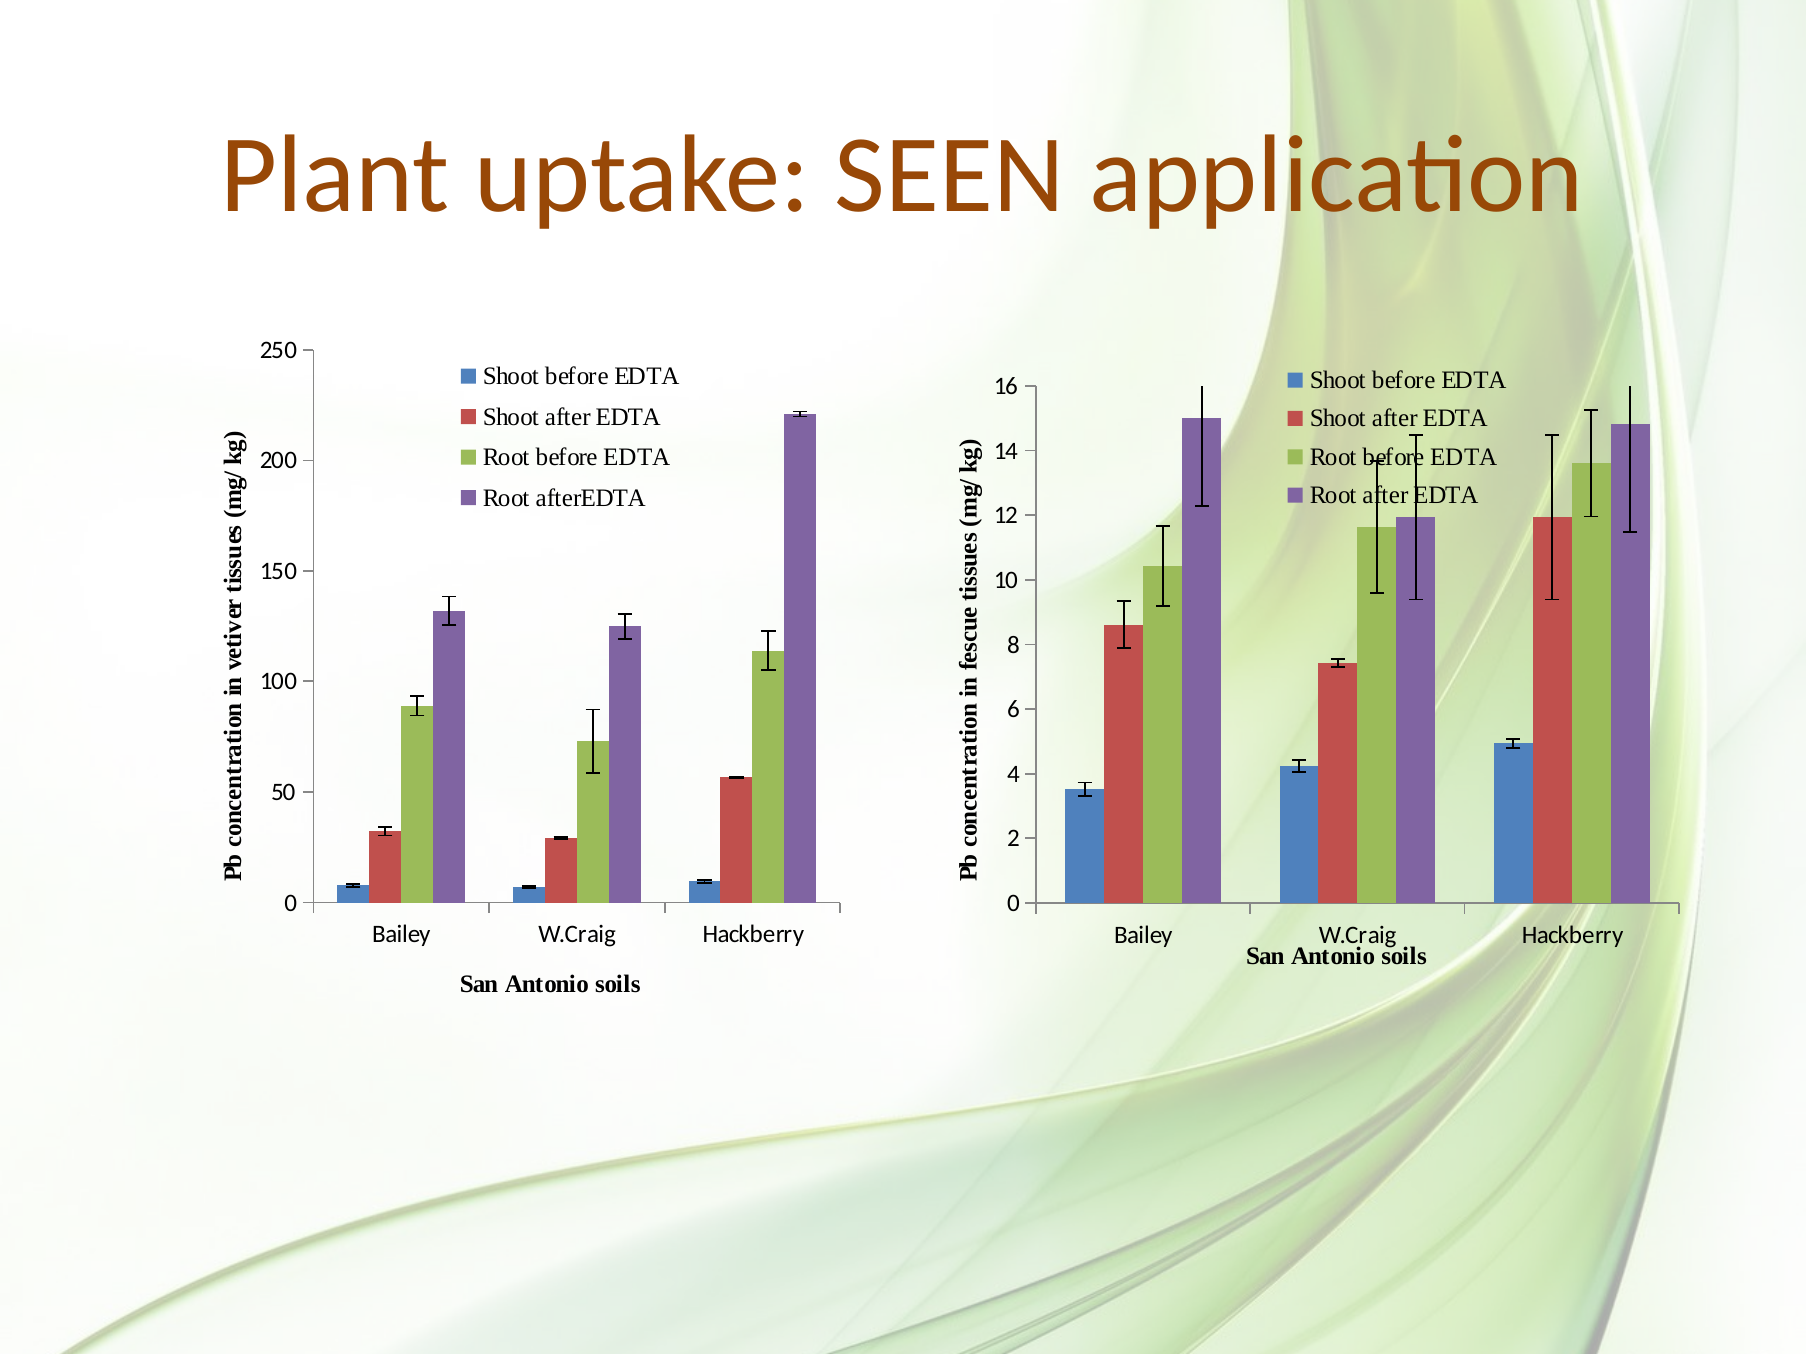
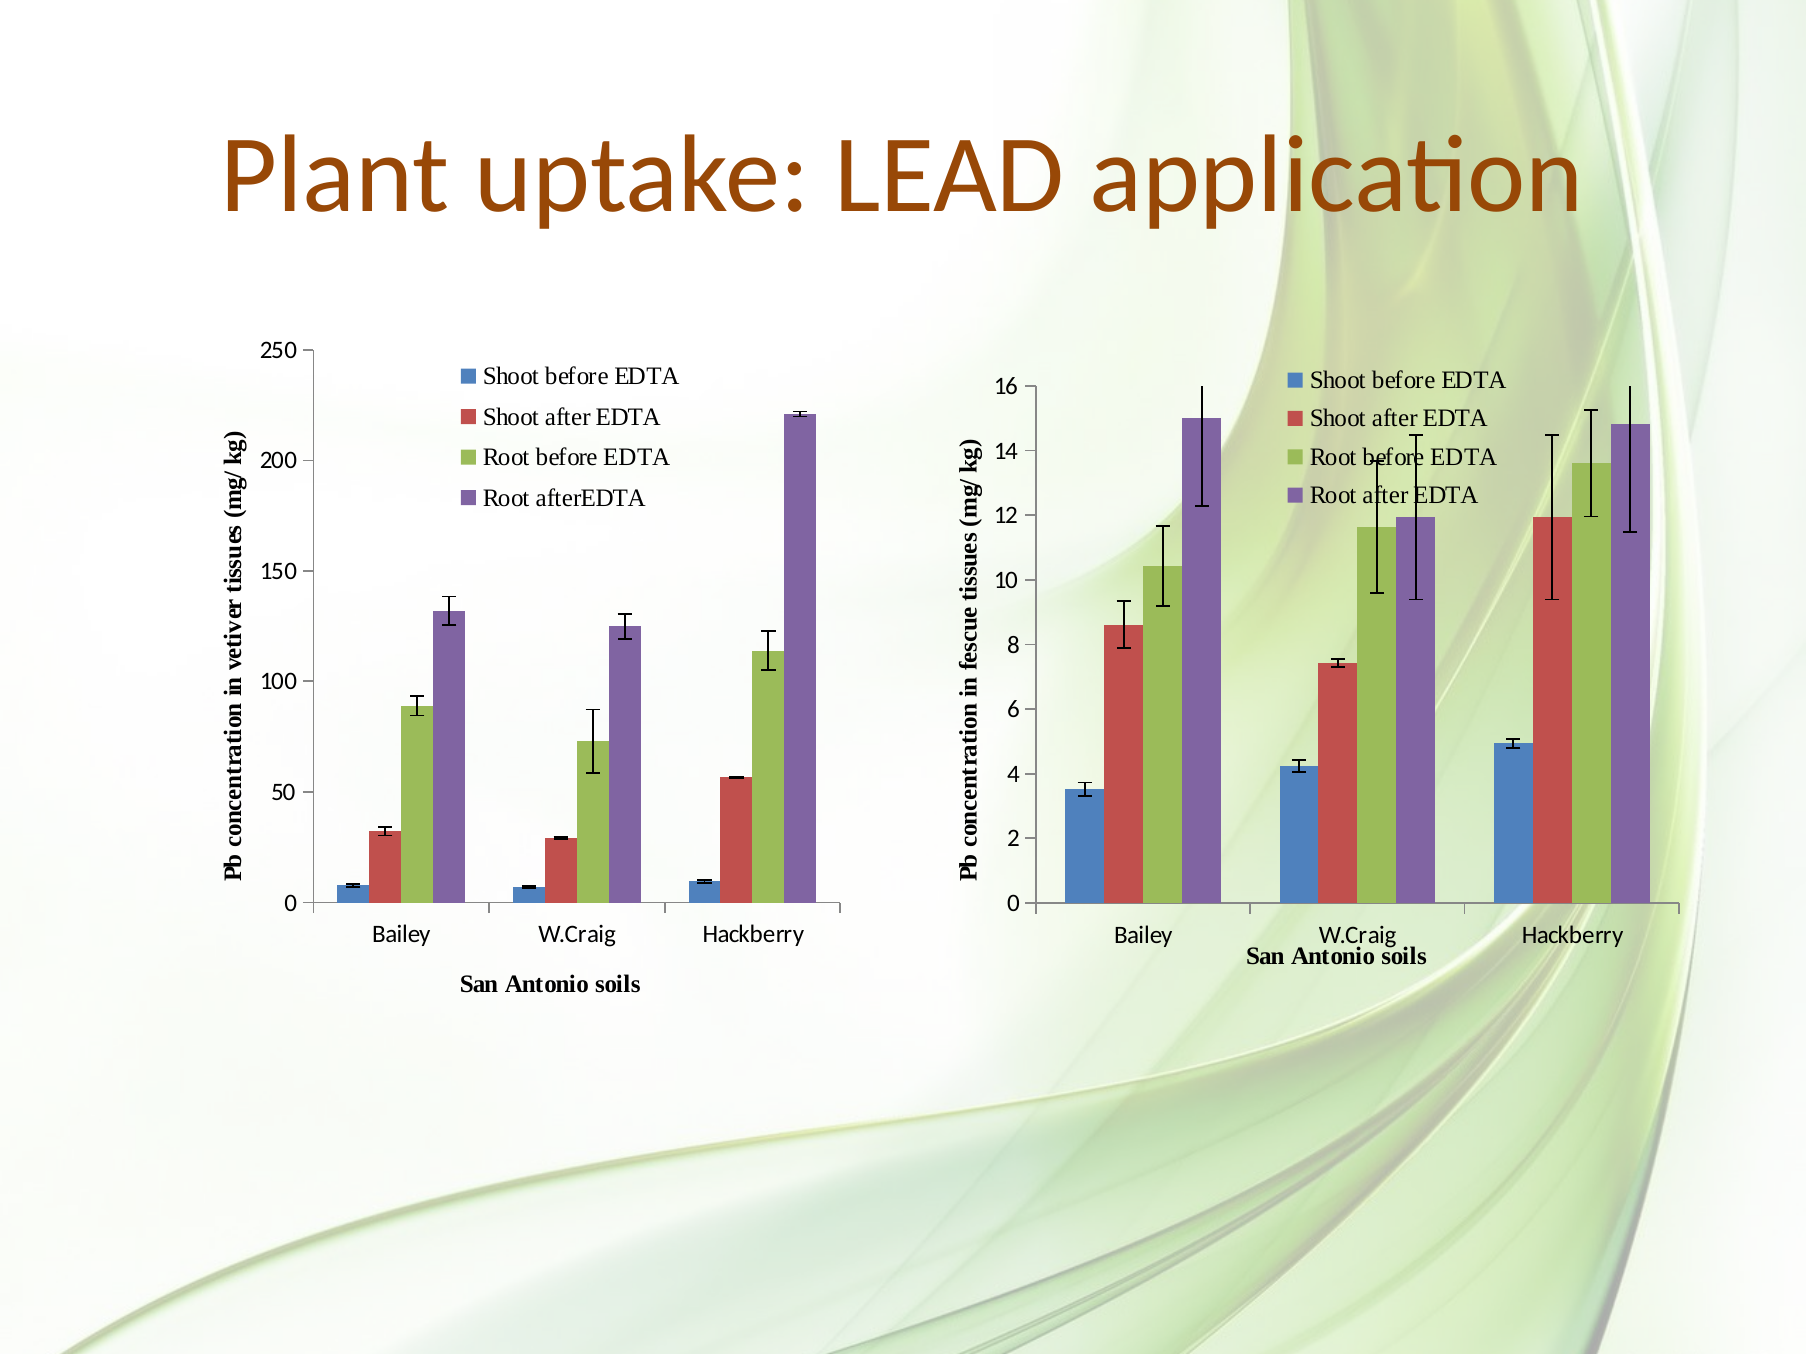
SEEN: SEEN -> LEAD
